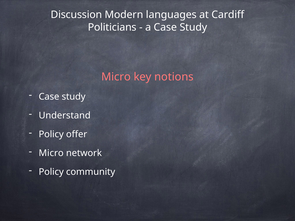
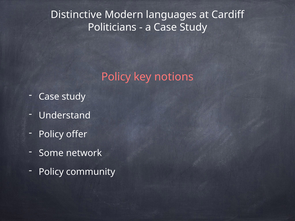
Discussion: Discussion -> Distinctive
Micro at (116, 77): Micro -> Policy
Micro at (51, 153): Micro -> Some
